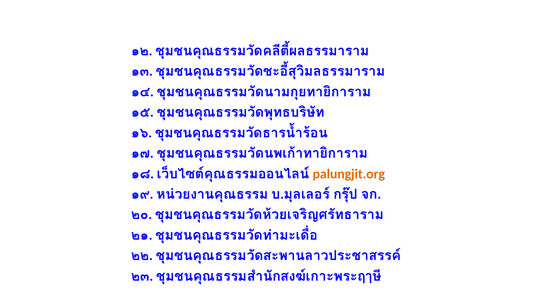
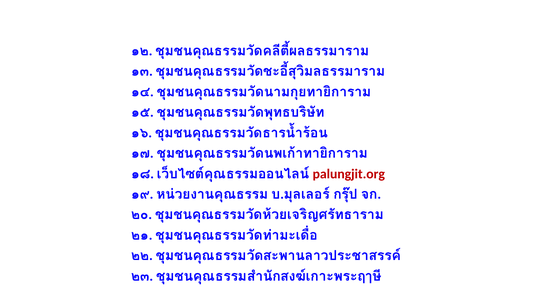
palungjit.org colour: orange -> red
